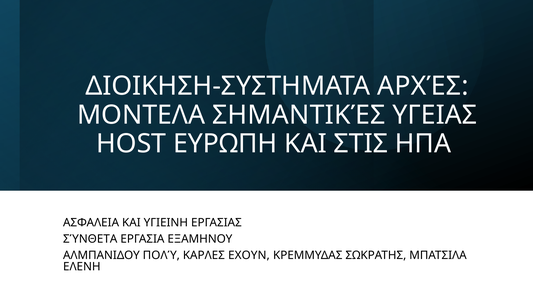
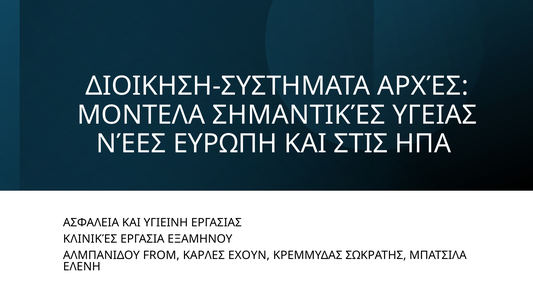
HOST: HOST -> ΝΈΕΣ
ΣΎΝΘΕΤΑ: ΣΎΝΘΕΤΑ -> ΚΛΙΝΙΚΈΣ
ΠΟΛΎ: ΠΟΛΎ -> FROM
